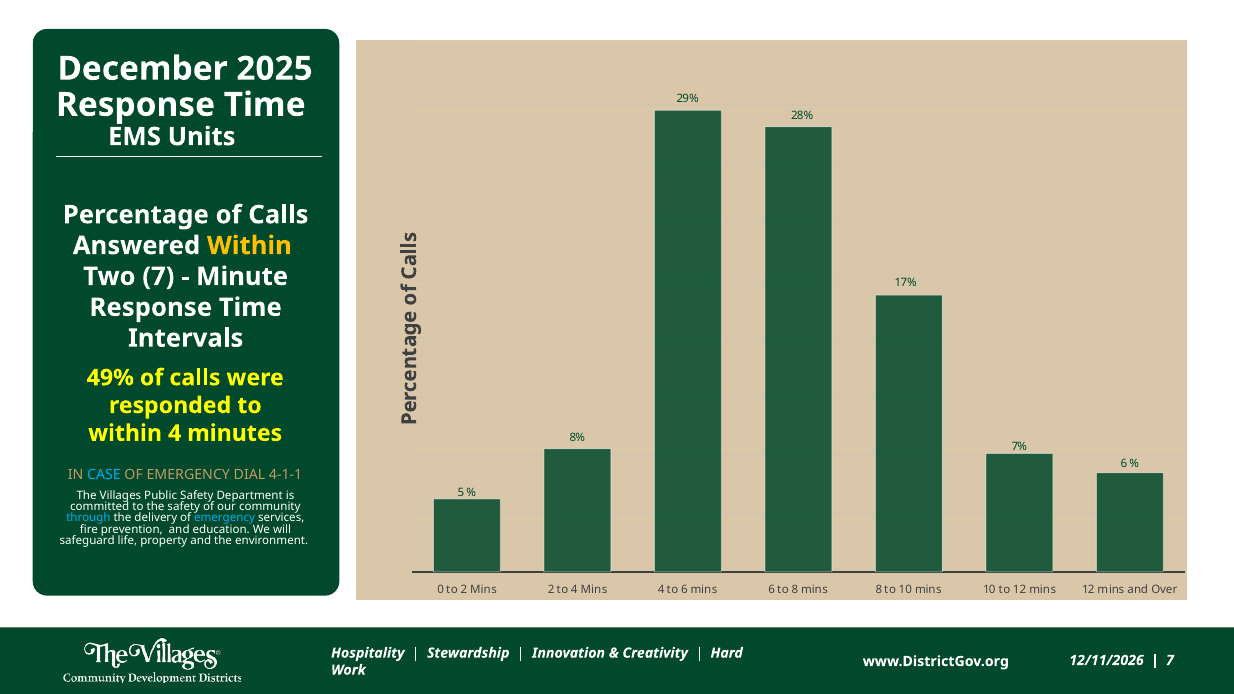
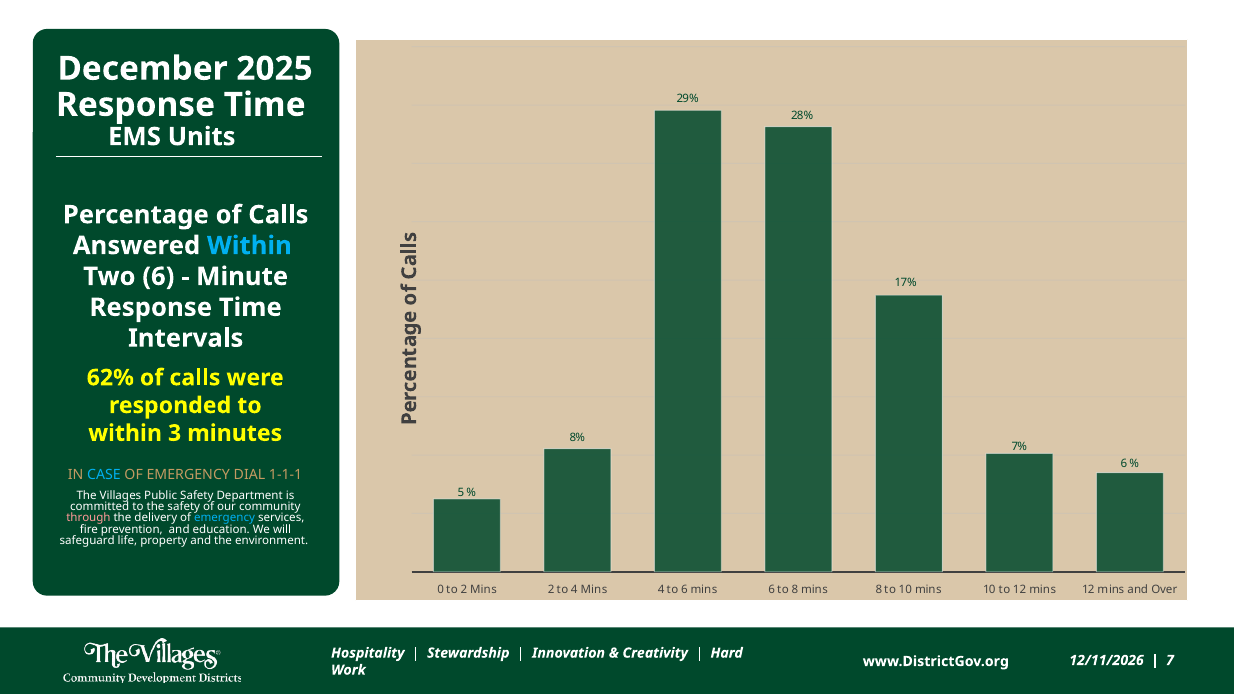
Within at (249, 246) colour: yellow -> light blue
Two 7: 7 -> 6
49%: 49% -> 62%
within 4: 4 -> 3
4-1-1: 4-1-1 -> 1-1-1
through colour: light blue -> pink
